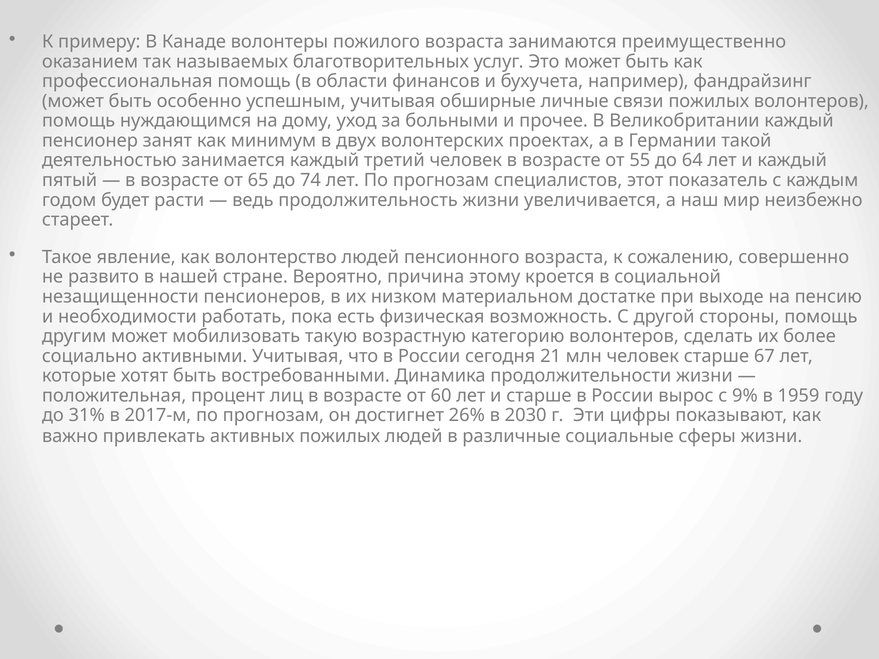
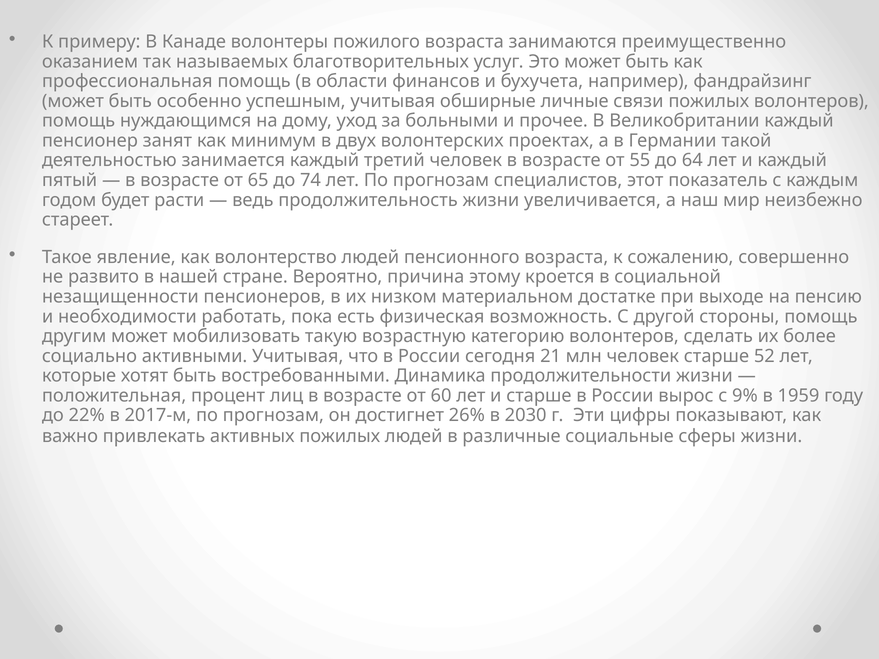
67: 67 -> 52
31%: 31% -> 22%
